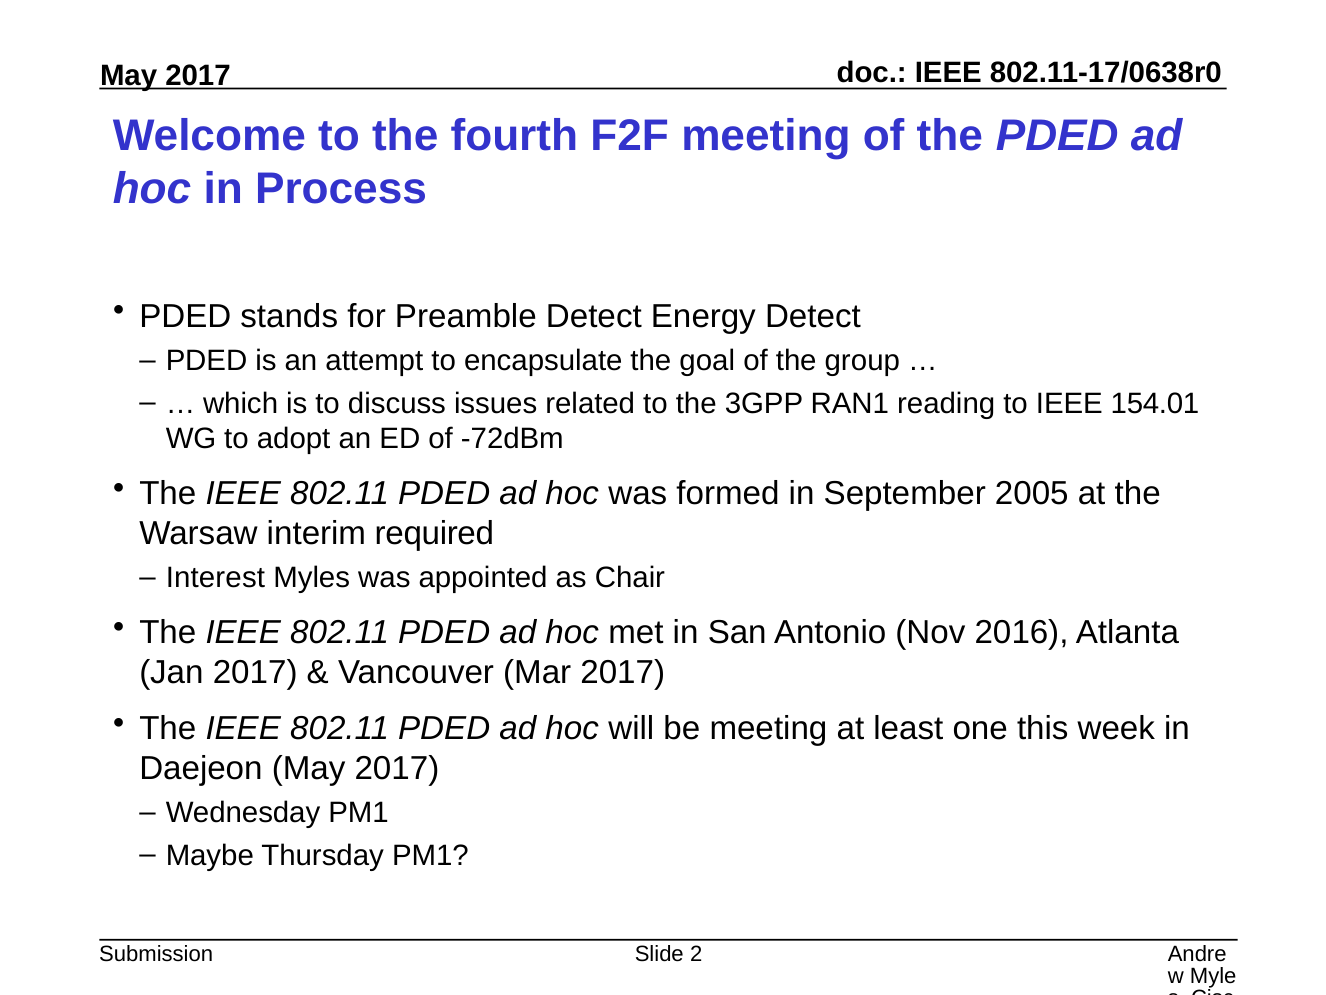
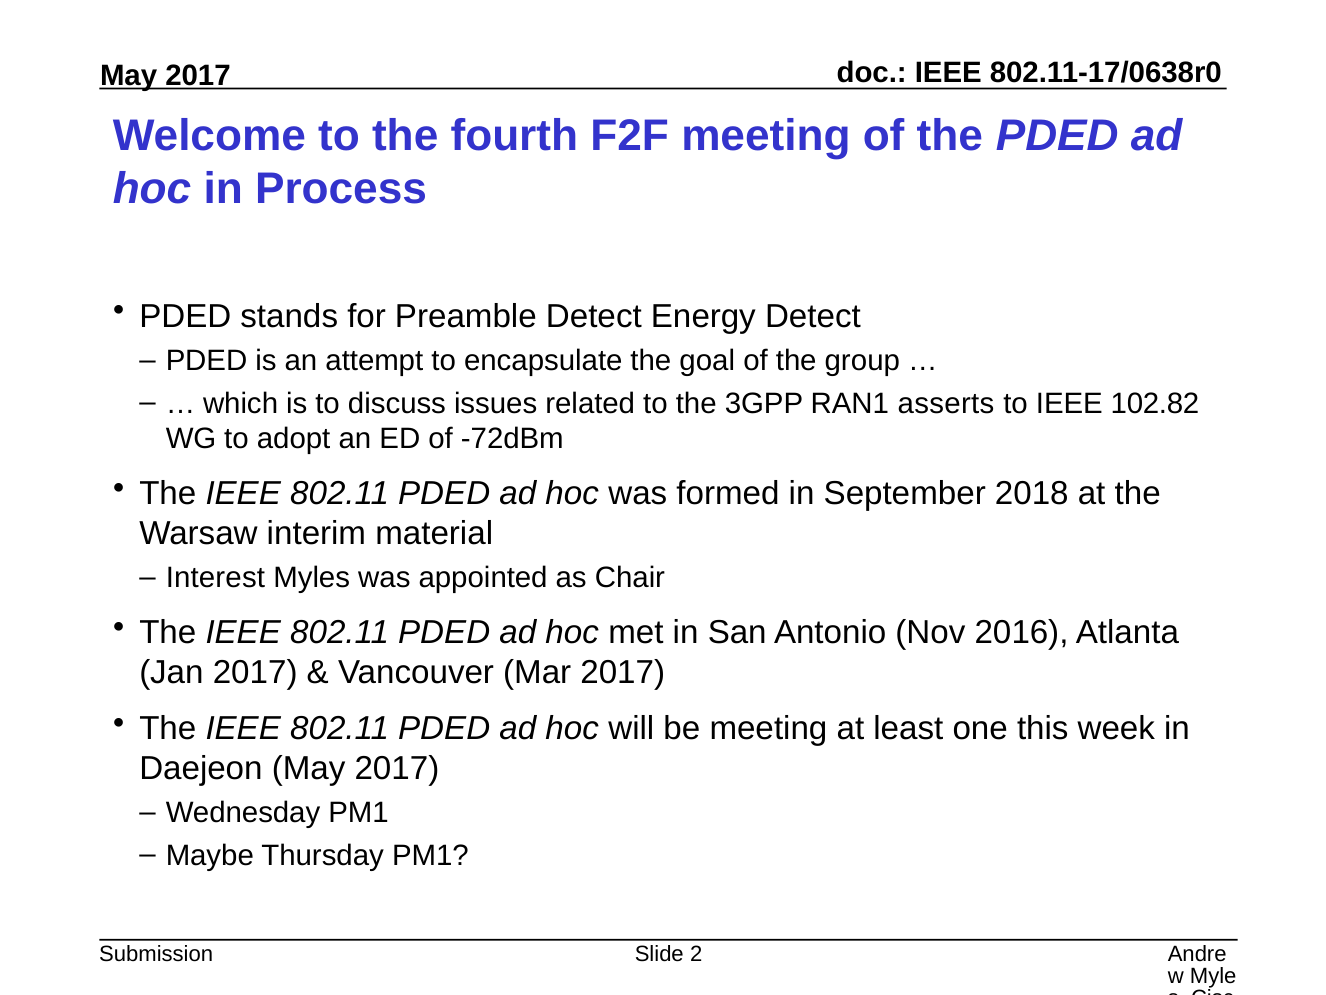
reading: reading -> asserts
154.01: 154.01 -> 102.82
2005: 2005 -> 2018
required: required -> material
